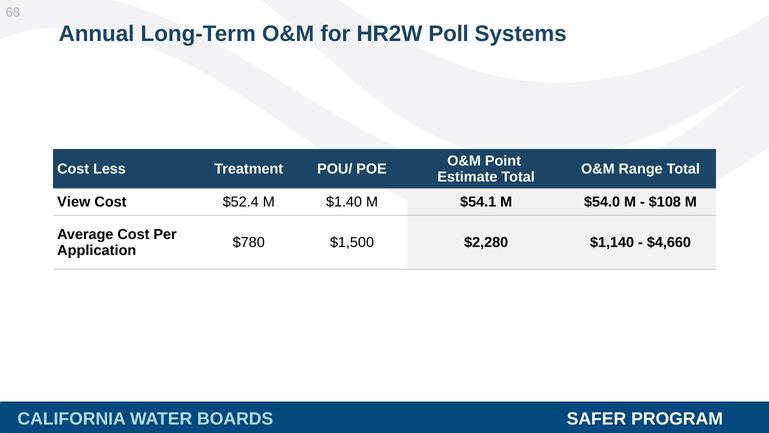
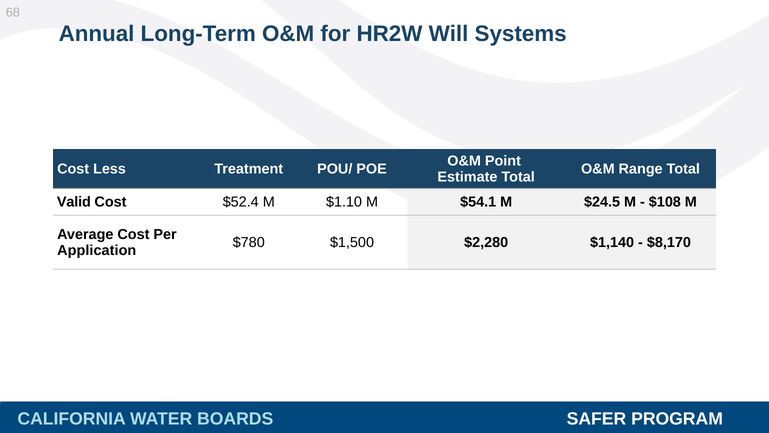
Poll: Poll -> Will
View: View -> Valid
$1.40: $1.40 -> $1.10
$54.0: $54.0 -> $24.5
$4,660: $4,660 -> $8,170
